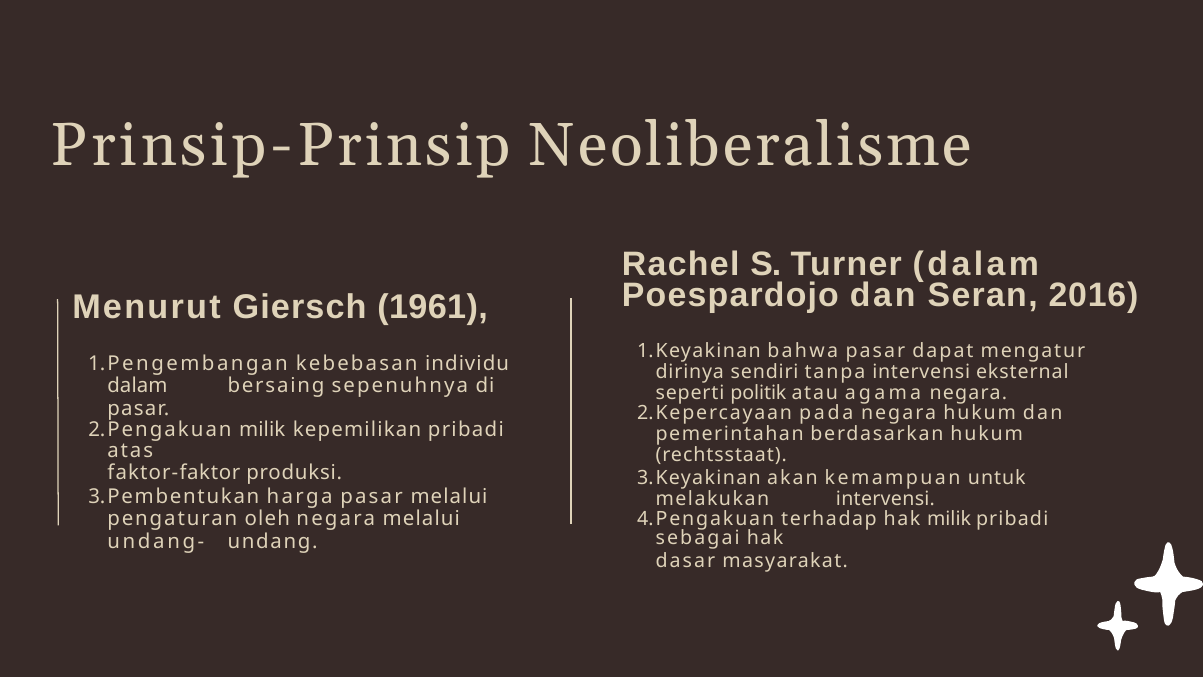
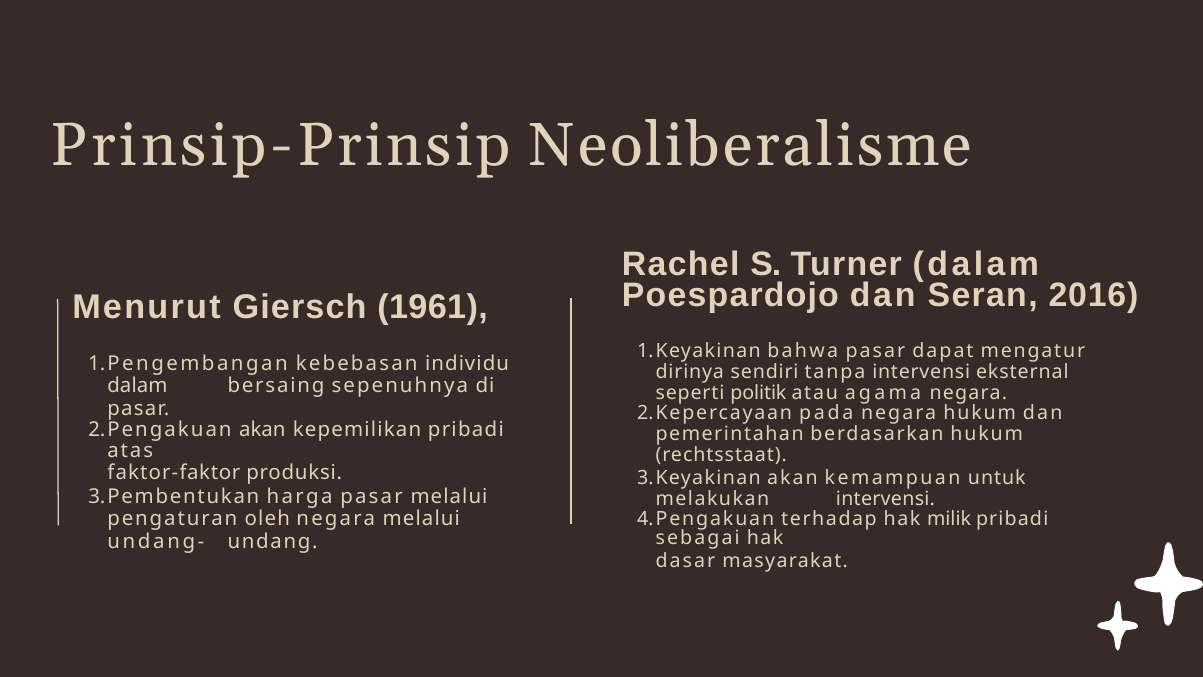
milik at (262, 429): milik -> akan
